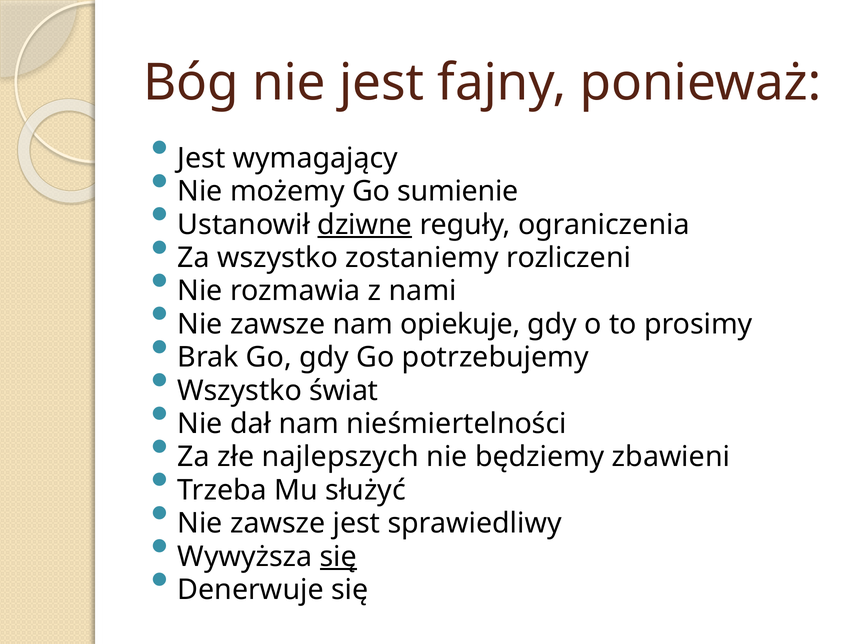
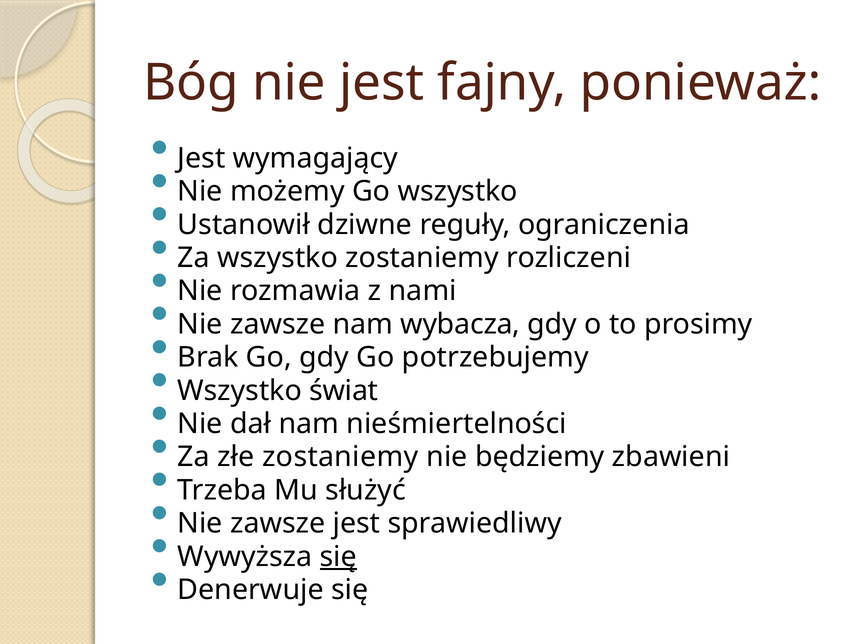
Go sumienie: sumienie -> wszystko
dziwne underline: present -> none
opiekuje: opiekuje -> wybacza
złe najlepszych: najlepszych -> zostaniemy
